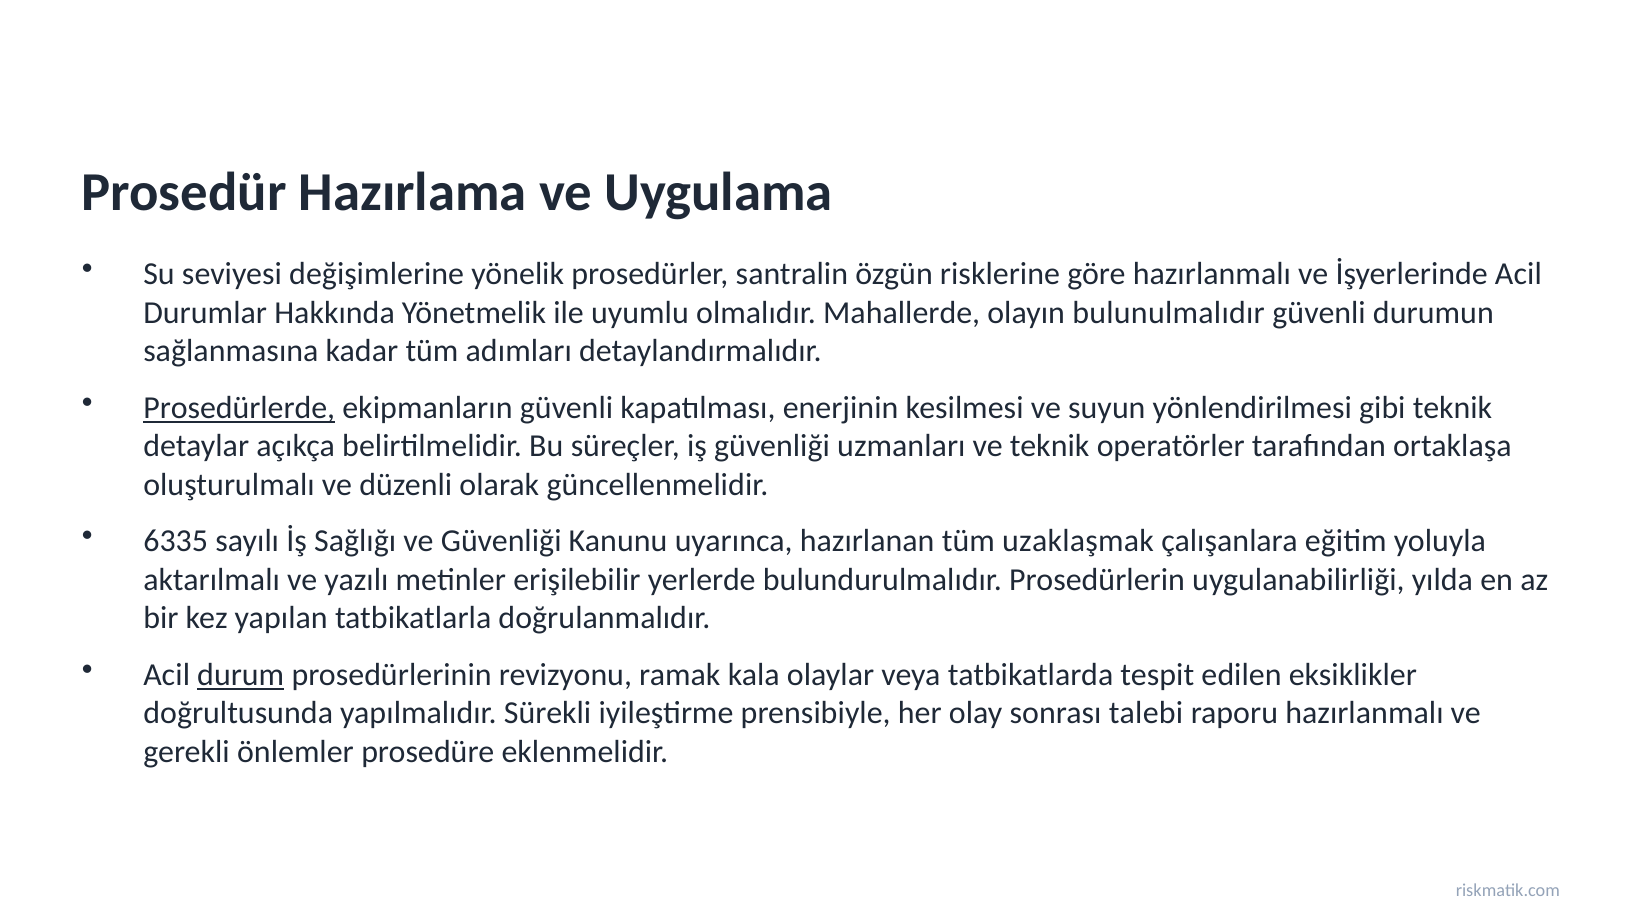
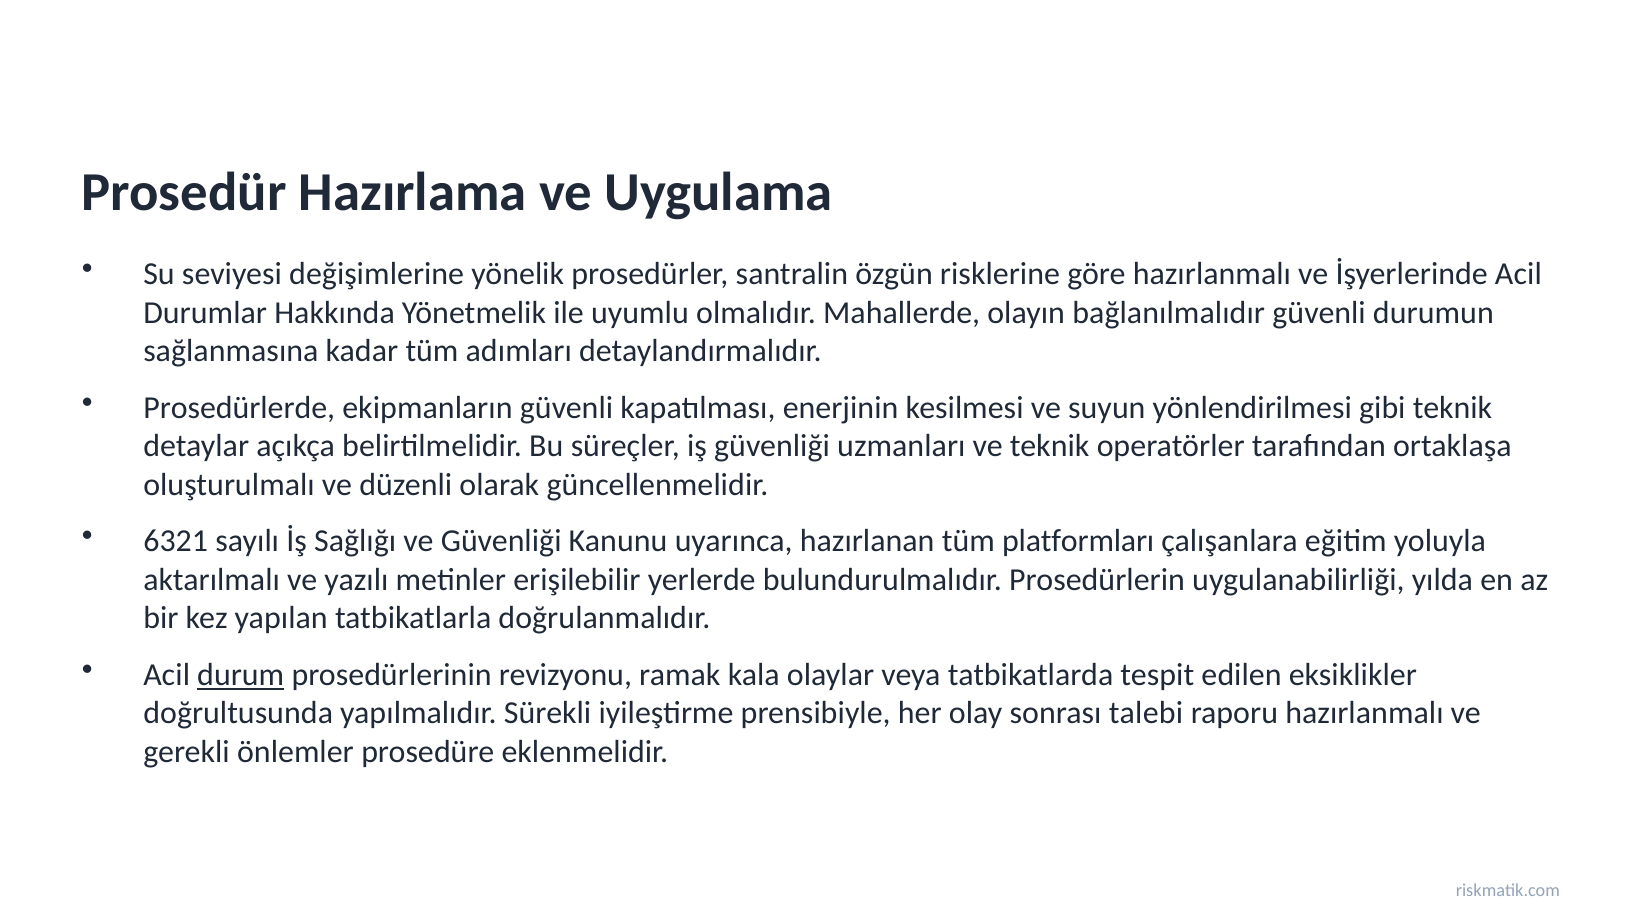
bulunulmalıdır: bulunulmalıdır -> bağlanılmalıdır
Prosedürlerde underline: present -> none
6335: 6335 -> 6321
uzaklaşmak: uzaklaşmak -> platformları
